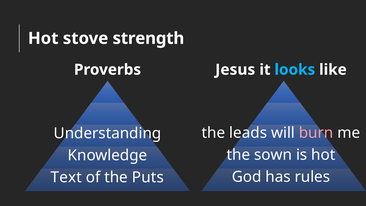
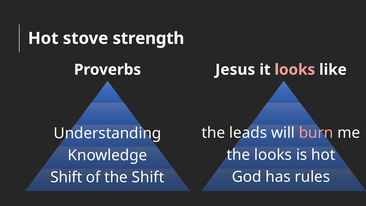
looks at (295, 70) colour: light blue -> pink
the sown: sown -> looks
Text at (66, 177): Text -> Shift
the Puts: Puts -> Shift
